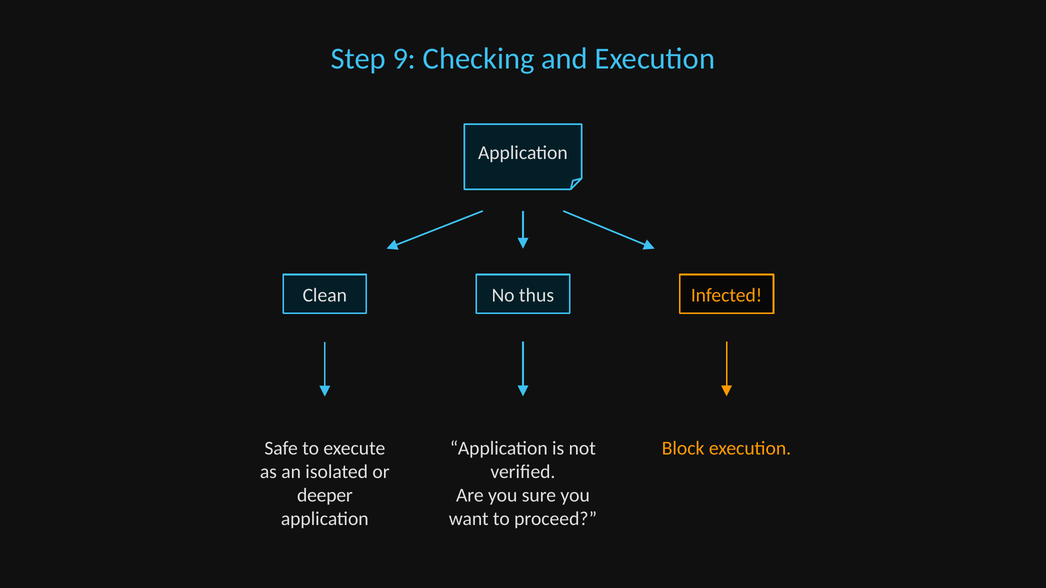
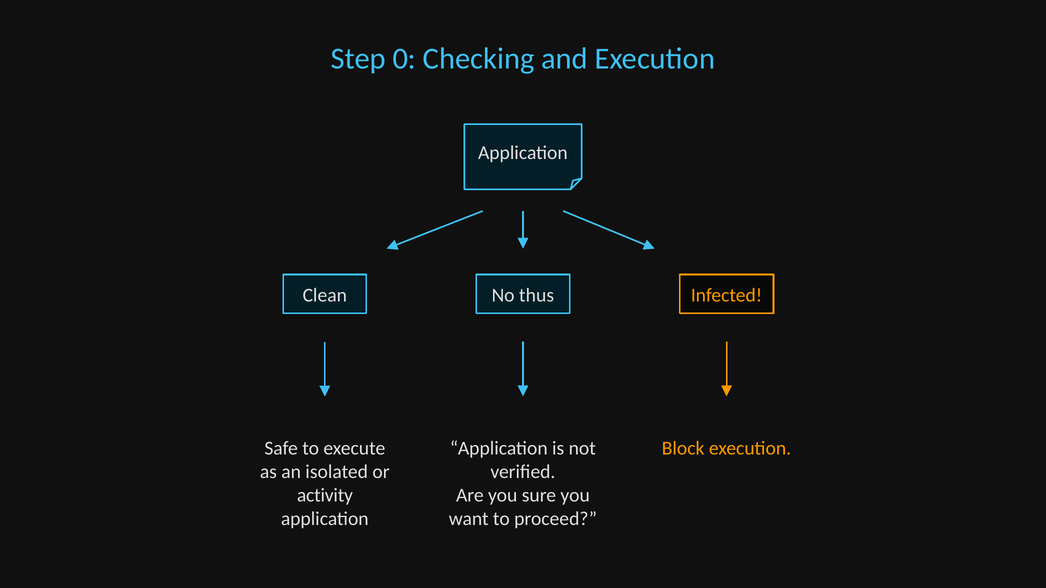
9: 9 -> 0
deeper: deeper -> activity
